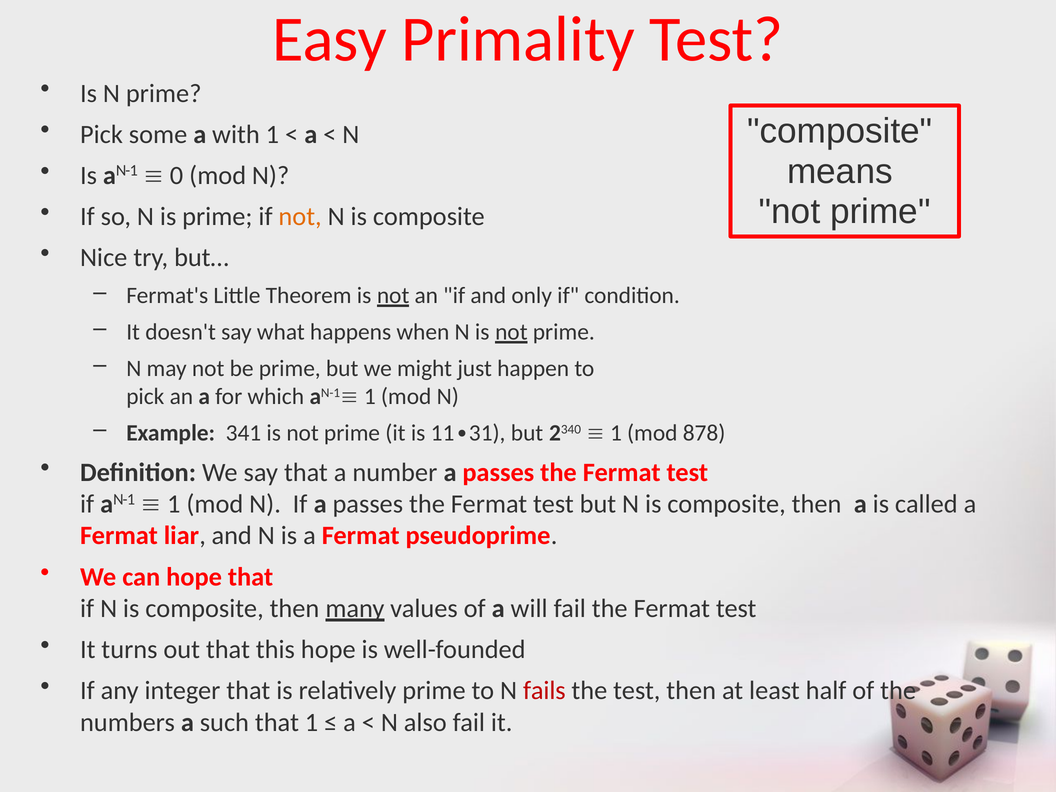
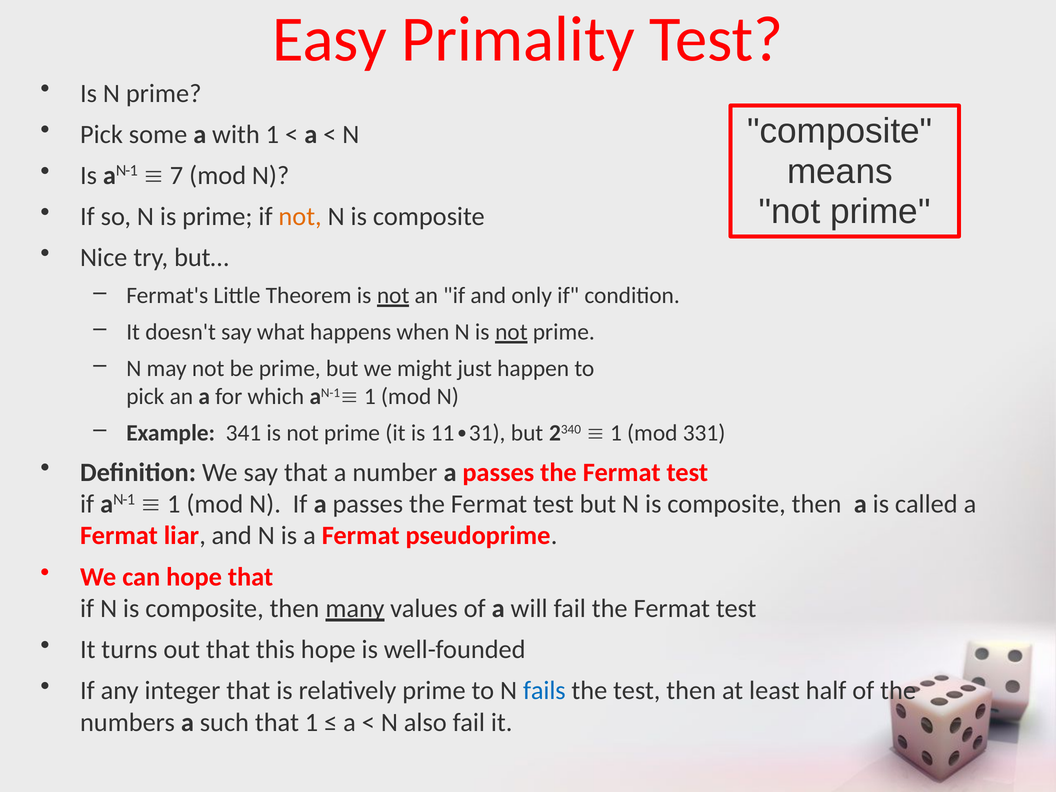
0: 0 -> 7
878: 878 -> 331
fails colour: red -> blue
